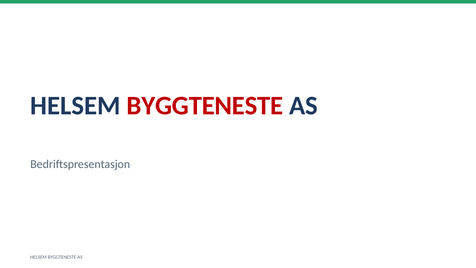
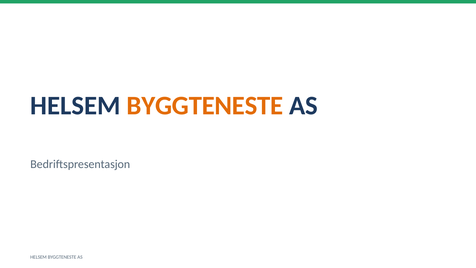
BYGGTENESTE at (205, 106) colour: red -> orange
